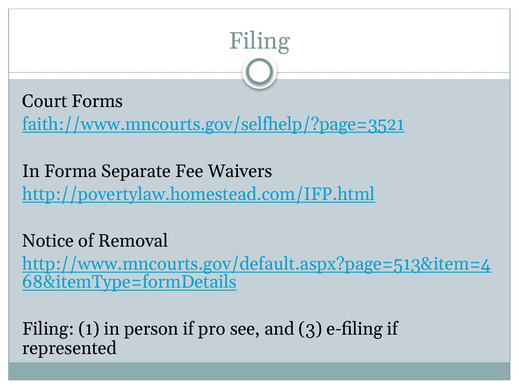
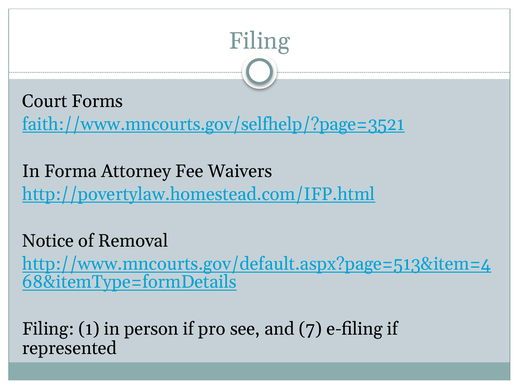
Separate: Separate -> Attorney
3: 3 -> 7
